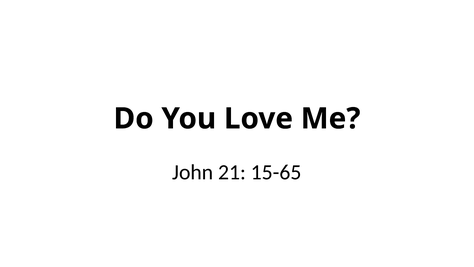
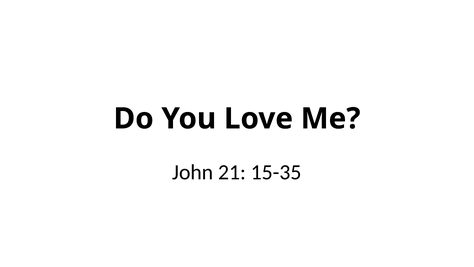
15-65: 15-65 -> 15-35
